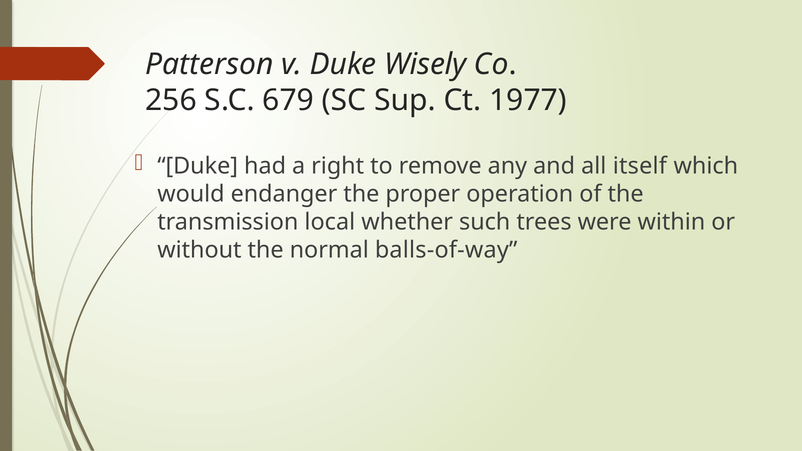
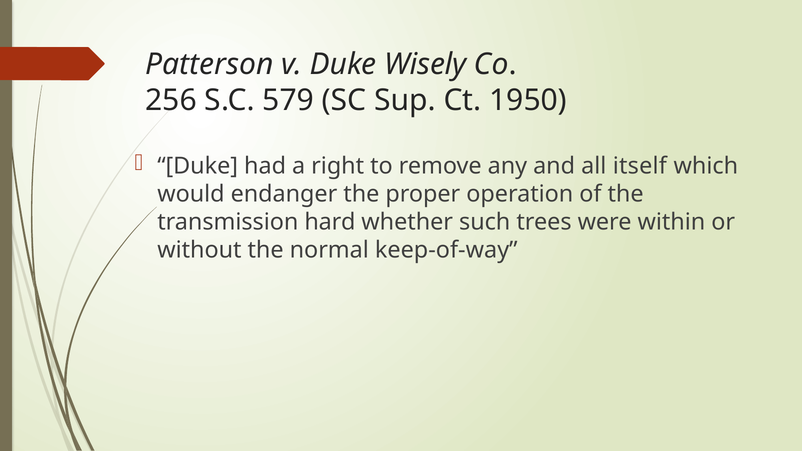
679: 679 -> 579
1977: 1977 -> 1950
local: local -> hard
balls-of-way: balls-of-way -> keep-of-way
